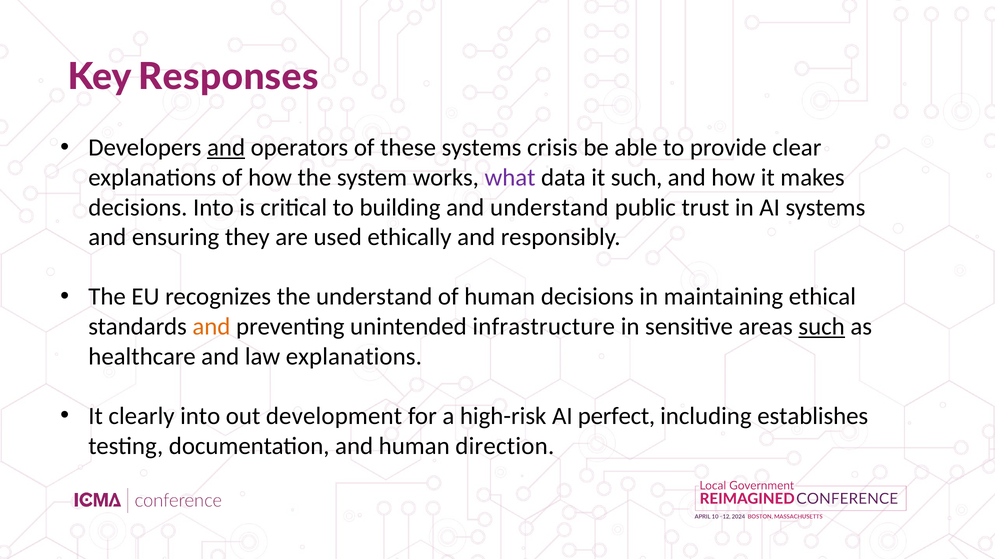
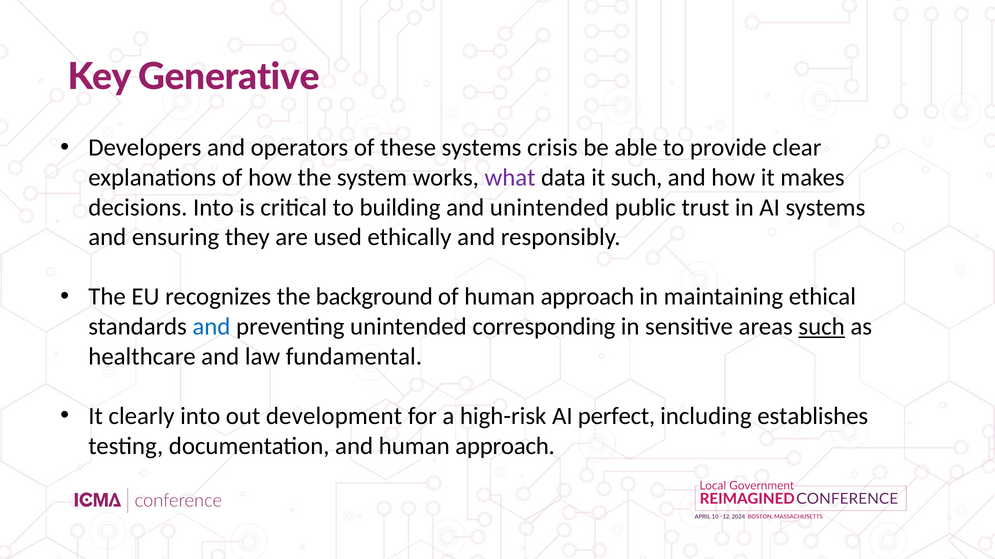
Responses: Responses -> Generative
and at (226, 148) underline: present -> none
and understand: understand -> unintended
the understand: understand -> background
of human decisions: decisions -> approach
and at (211, 327) colour: orange -> blue
infrastructure: infrastructure -> corresponding
law explanations: explanations -> fundamental
and human direction: direction -> approach
